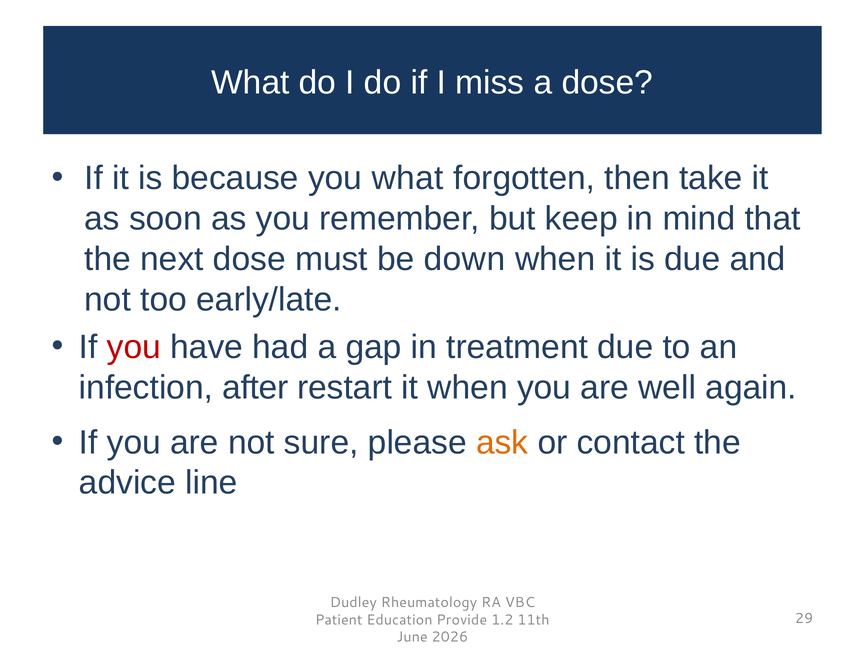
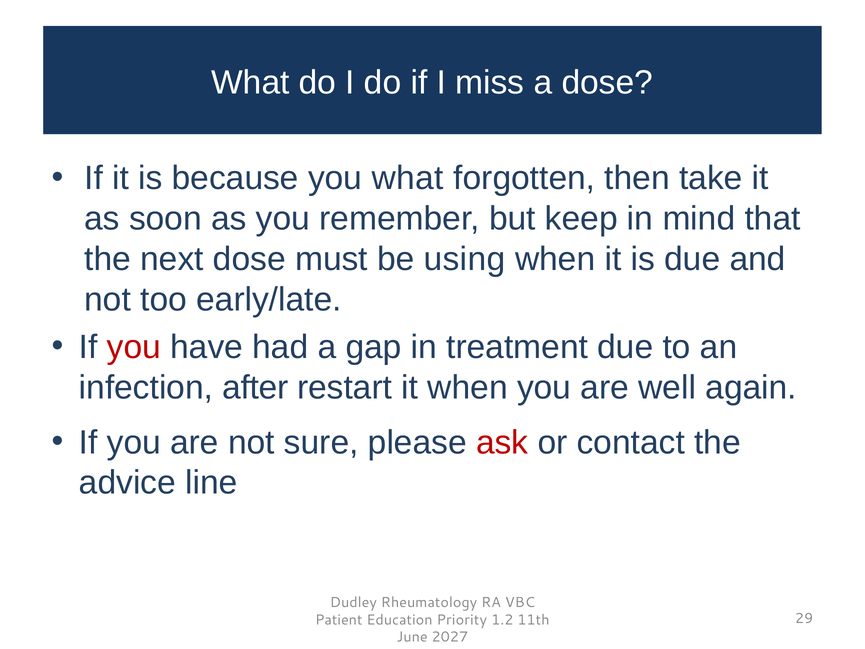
down: down -> using
ask colour: orange -> red
Provide: Provide -> Priority
2026: 2026 -> 2027
